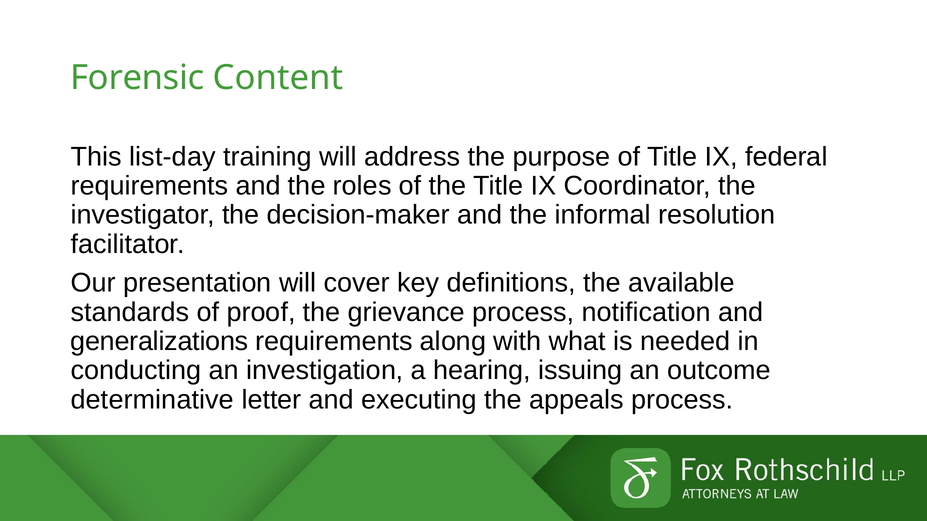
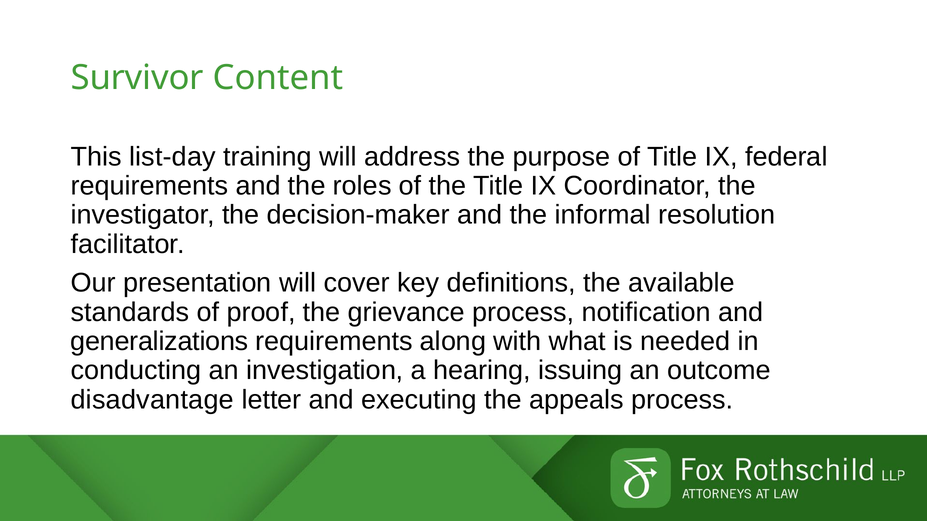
Forensic: Forensic -> Survivor
determinative: determinative -> disadvantage
